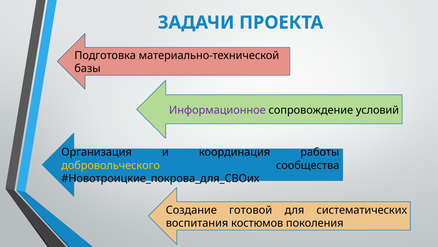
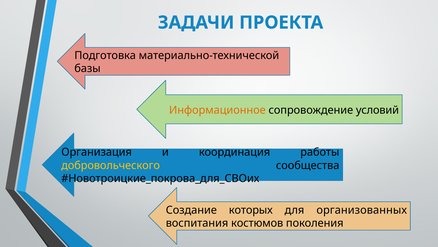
Информационное colour: purple -> orange
готовой: готовой -> которых
систематических: систематических -> организованных
